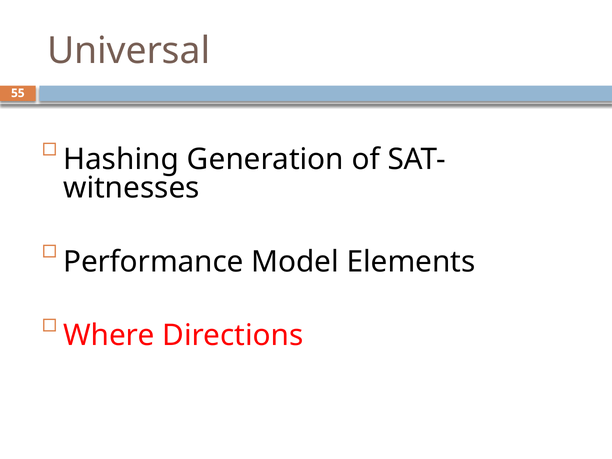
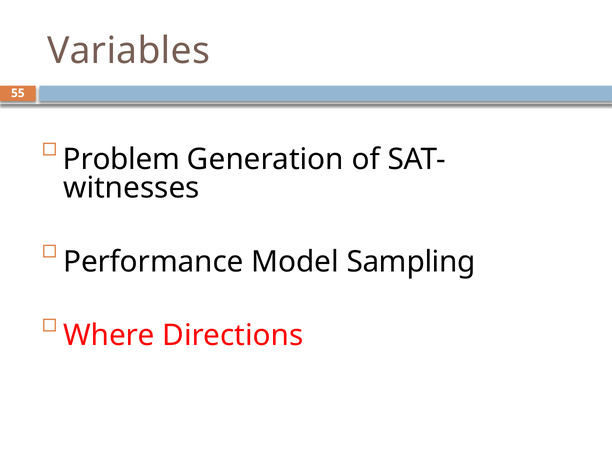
Universal: Universal -> Variables
Hashing: Hashing -> Problem
Elements: Elements -> Sampling
